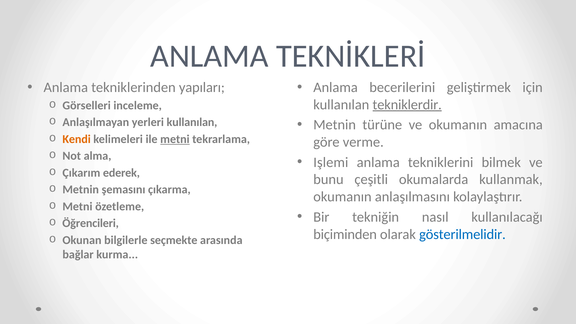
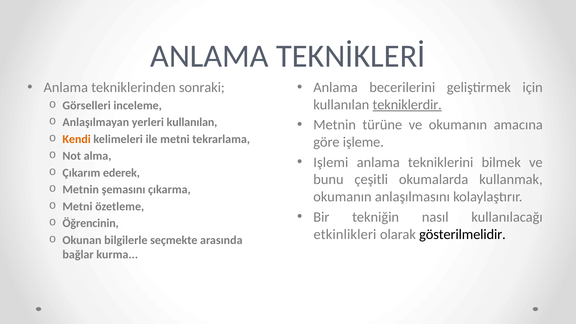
yapıları: yapıları -> sonraki
metni at (175, 139) underline: present -> none
verme: verme -> işleme
Öğrencileri: Öğrencileri -> Öğrencinin
biçiminden: biçiminden -> etkinlikleri
gösterilmelidir colour: blue -> black
